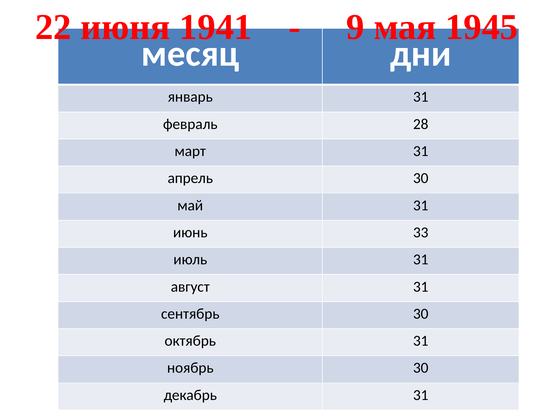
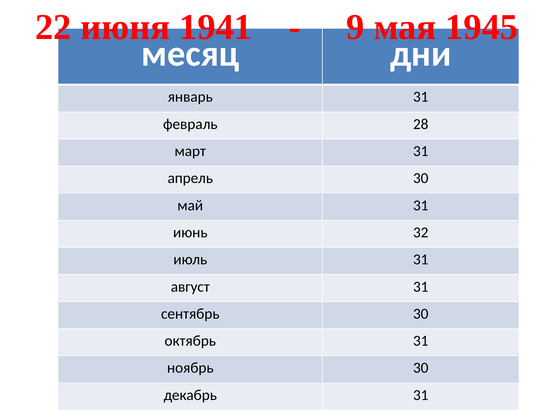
33: 33 -> 32
